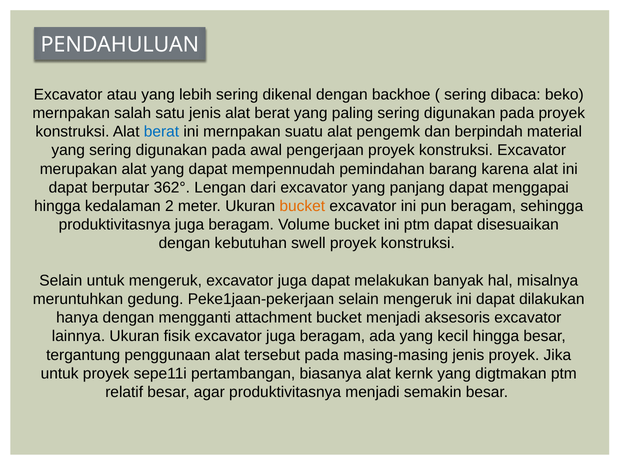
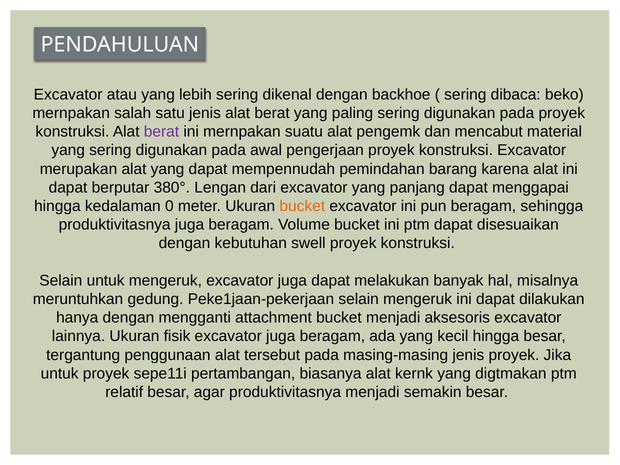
berat at (161, 132) colour: blue -> purple
berpindah: berpindah -> mencabut
362°: 362° -> 380°
2: 2 -> 0
